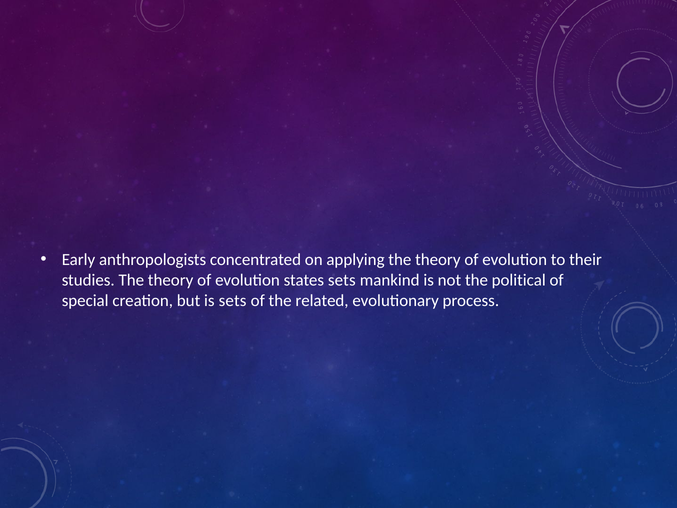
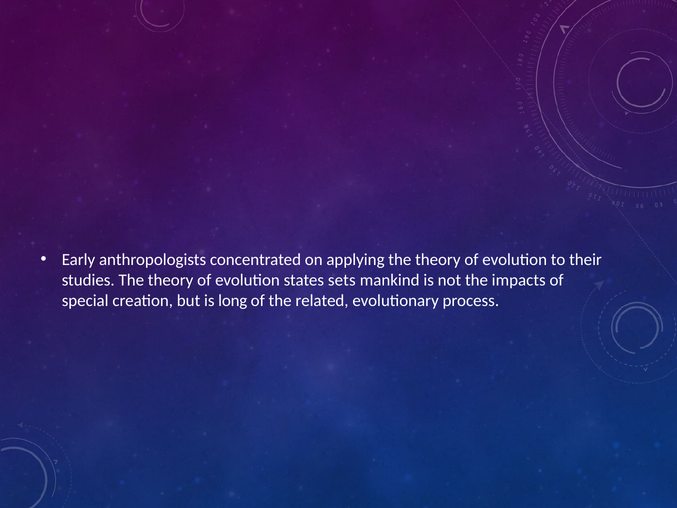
political: political -> impacts
is sets: sets -> long
